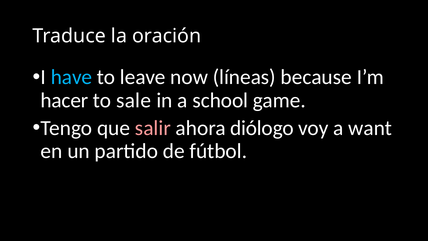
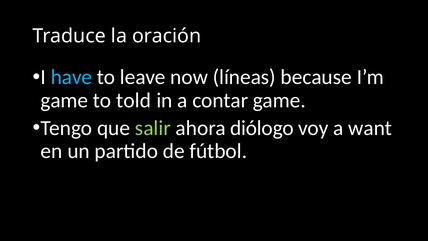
hacer at (64, 100): hacer -> game
sale: sale -> told
school: school -> contar
salir colour: pink -> light green
